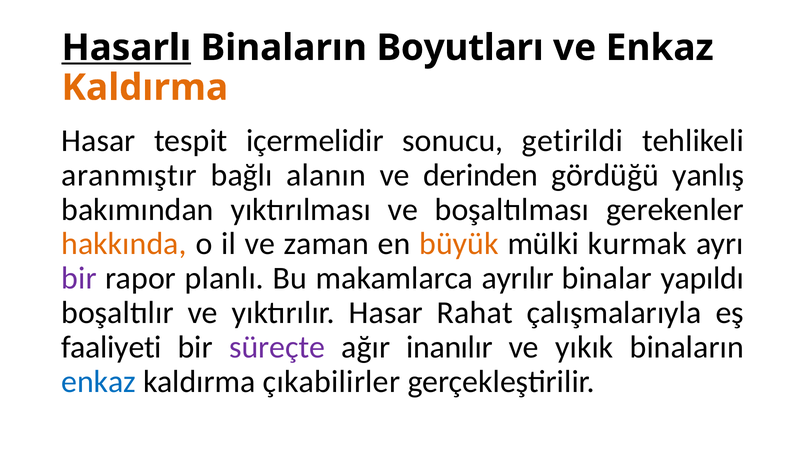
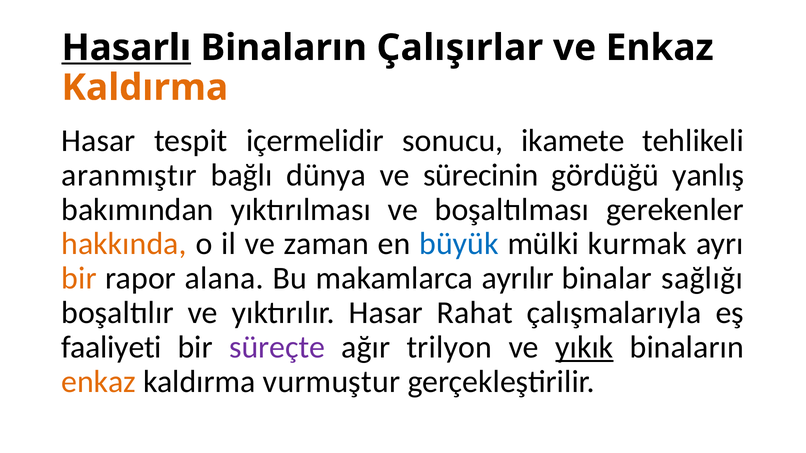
Boyutları: Boyutları -> Çalışırlar
getirildi: getirildi -> ikamete
alanın: alanın -> dünya
derinden: derinden -> sürecinin
büyük colour: orange -> blue
bir at (79, 279) colour: purple -> orange
planlı: planlı -> alana
yapıldı: yapıldı -> sağlığı
inanılır: inanılır -> trilyon
yıkık underline: none -> present
enkaz at (99, 382) colour: blue -> orange
çıkabilirler: çıkabilirler -> vurmuştur
